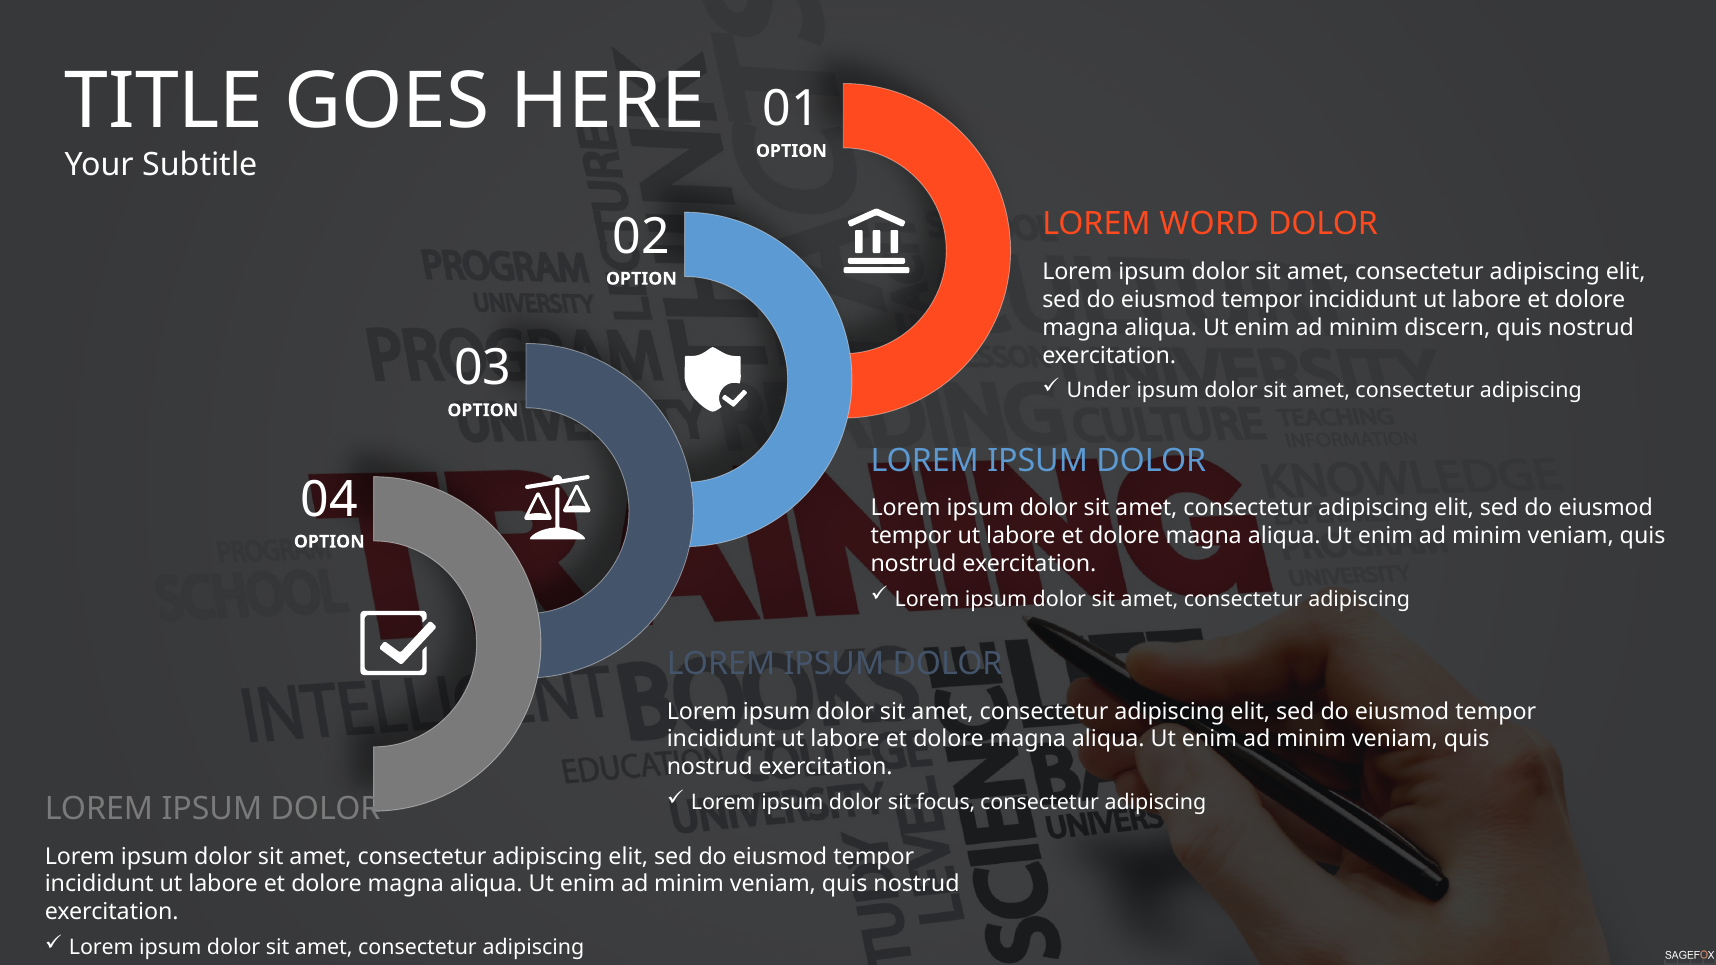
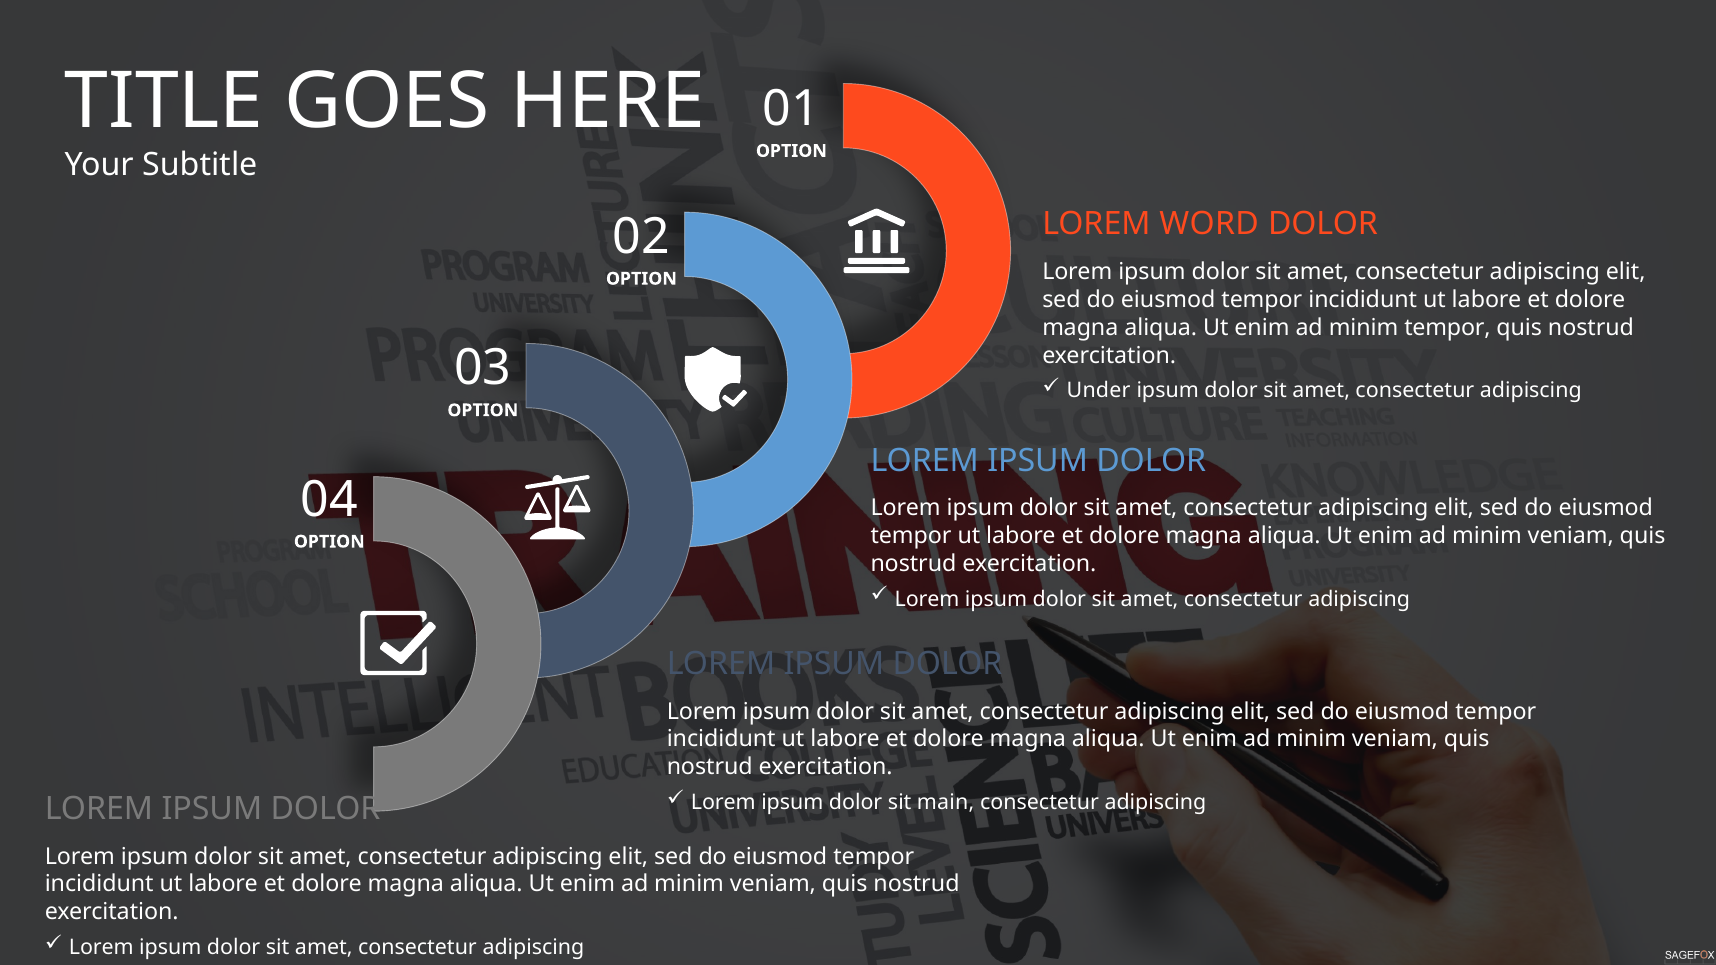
minim discern: discern -> tempor
focus: focus -> main
